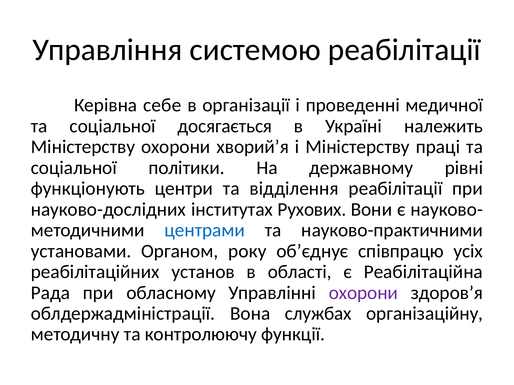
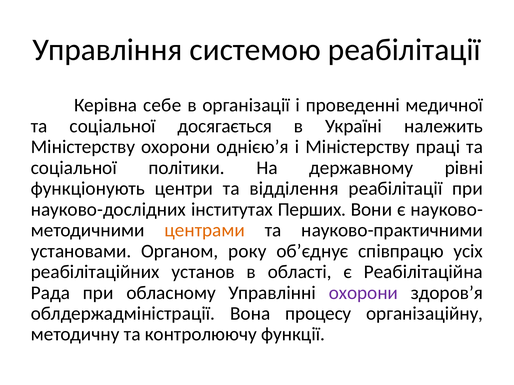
хворий’я: хворий’я -> однією’я
Рухових: Рухових -> Перших
центрами colour: blue -> orange
службах: службах -> процесу
